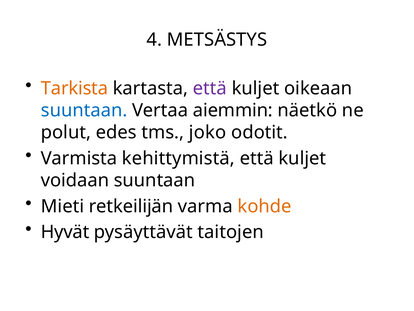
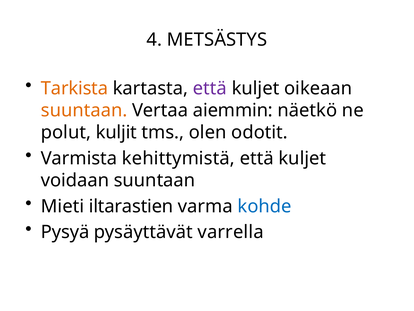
suuntaan at (84, 110) colour: blue -> orange
edes: edes -> kuljit
joko: joko -> olen
retkeilijän: retkeilijän -> iltarastien
kohde colour: orange -> blue
Hyvät: Hyvät -> Pysyä
taitojen: taitojen -> varrella
